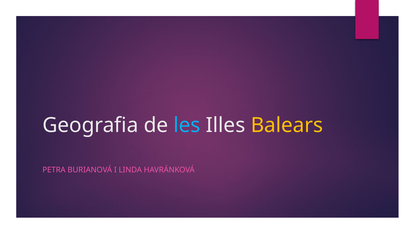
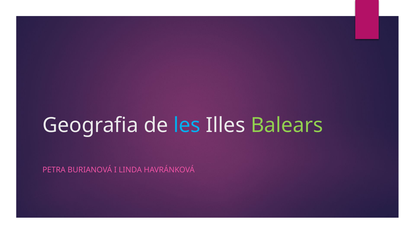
Balears colour: yellow -> light green
